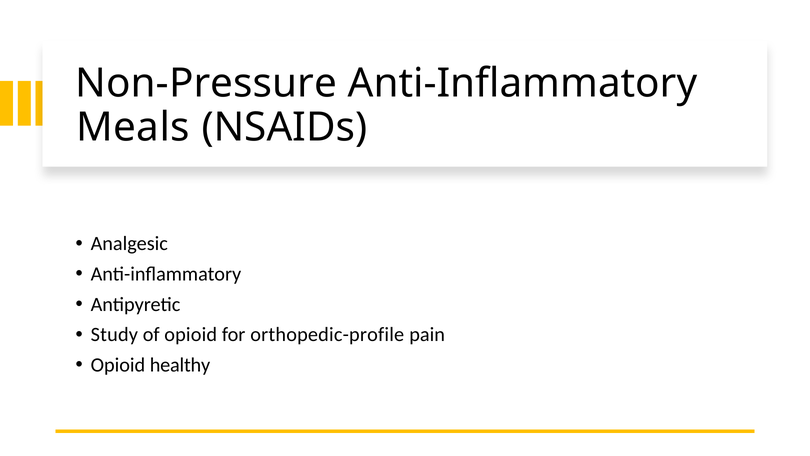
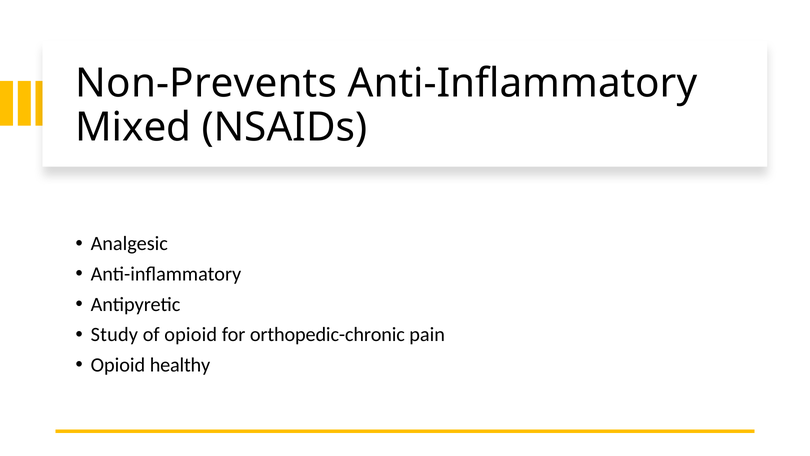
Non-Pressure: Non-Pressure -> Non-Prevents
Meals: Meals -> Mixed
orthopedic-profile: orthopedic-profile -> orthopedic-chronic
